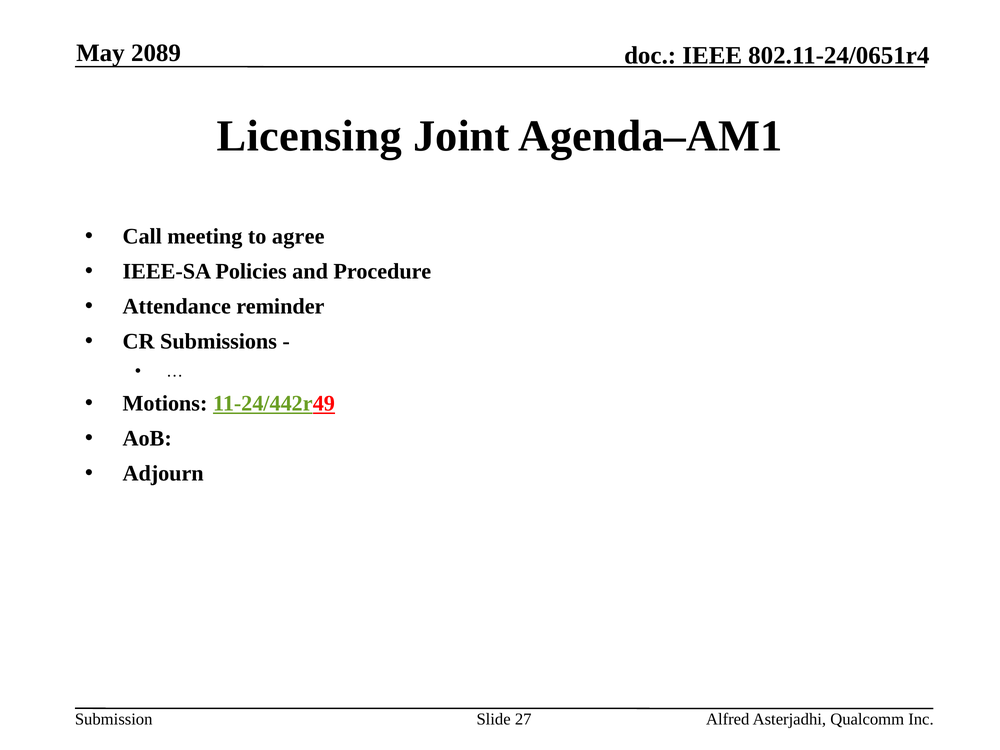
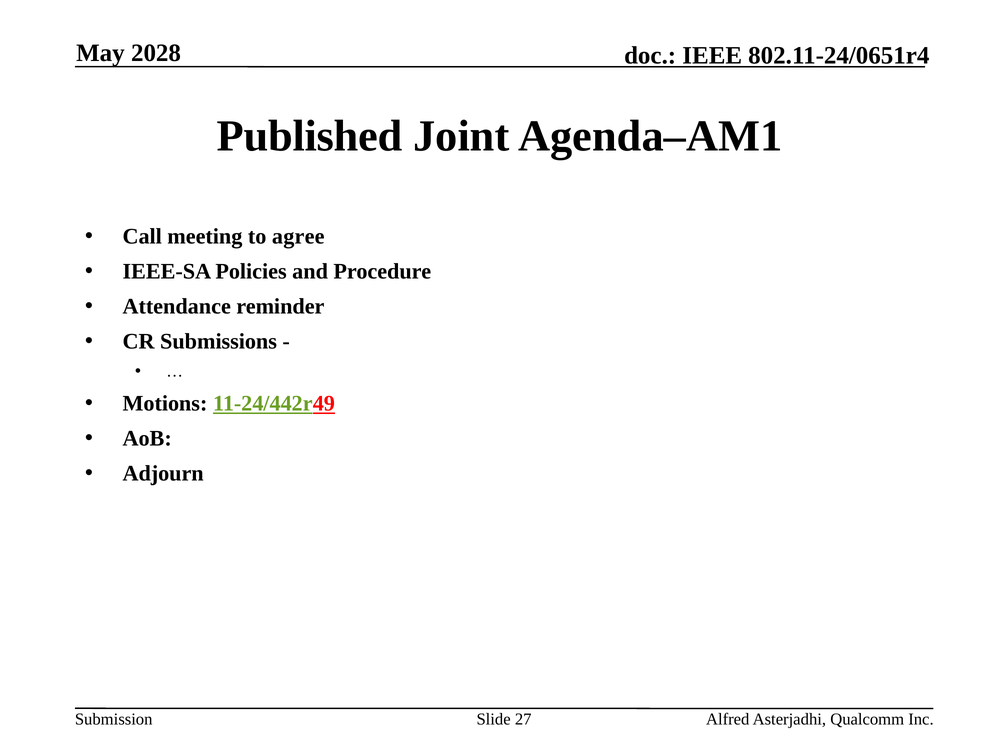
2089: 2089 -> 2028
Licensing: Licensing -> Published
